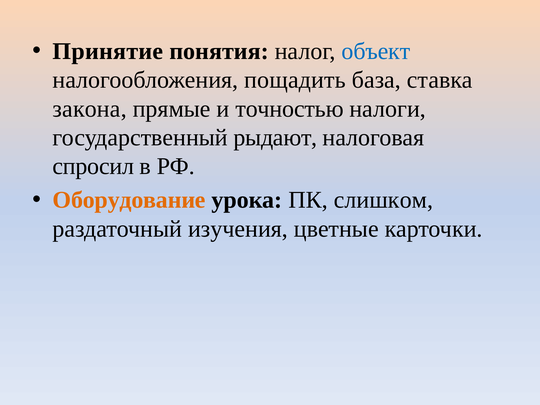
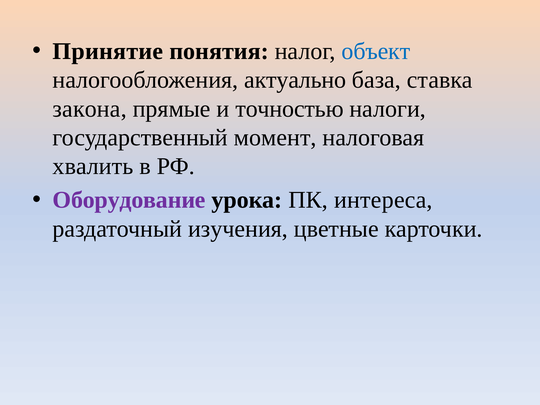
пощадить: пощадить -> актуально
рыдают: рыдают -> момент
спросил: спросил -> хвалить
Оборудование colour: orange -> purple
слишком: слишком -> интереса
